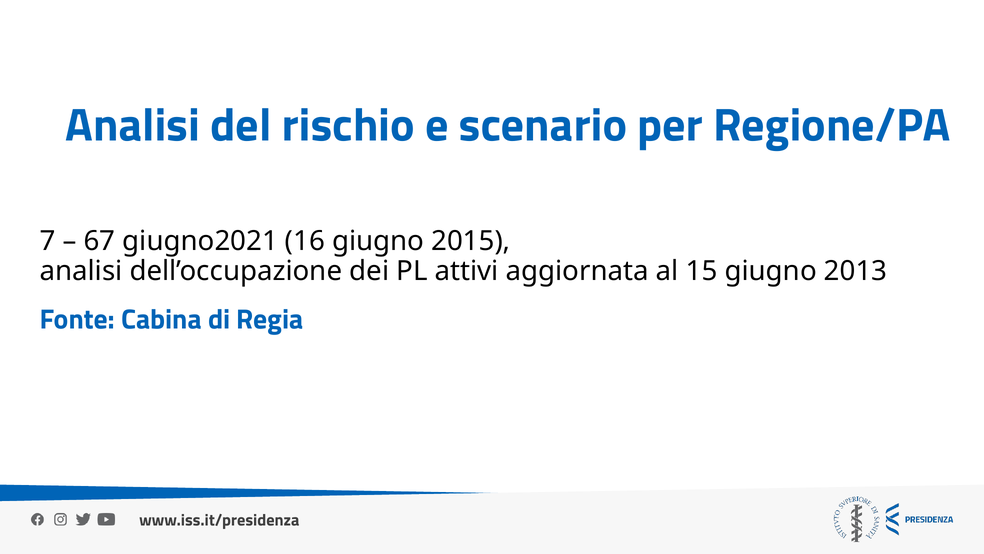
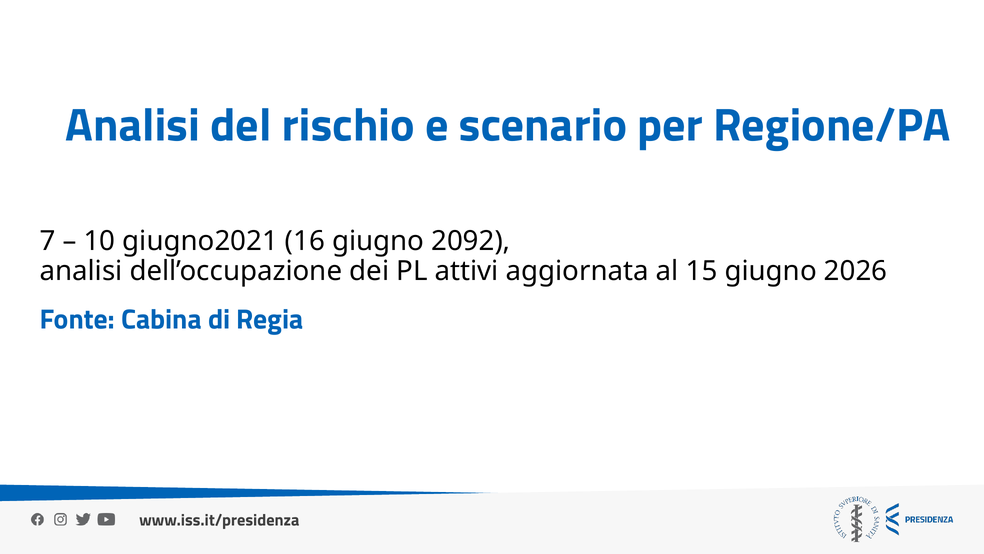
67: 67 -> 10
2015: 2015 -> 2092
2013: 2013 -> 2026
